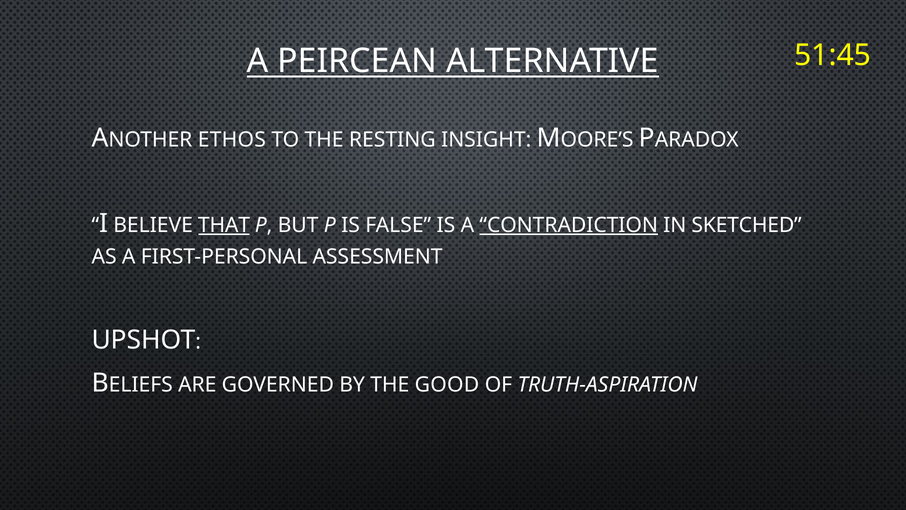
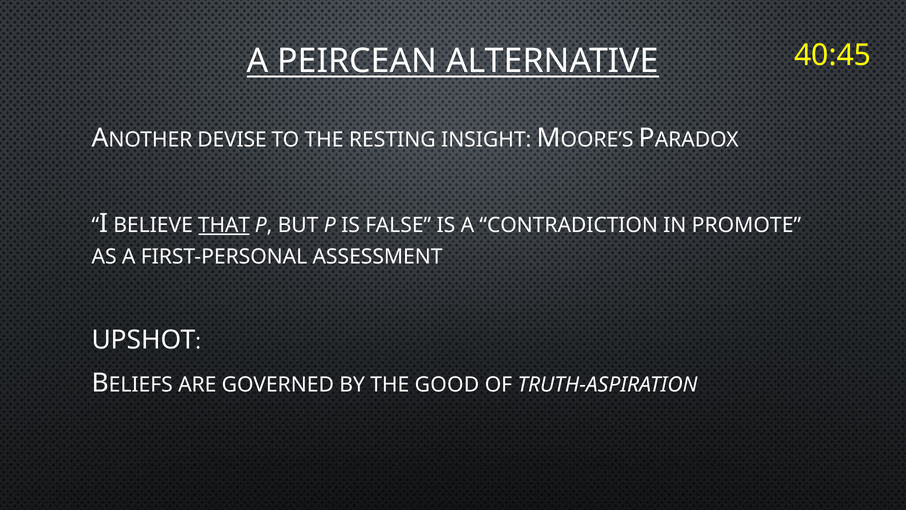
51:45: 51:45 -> 40:45
ETHOS: ETHOS -> DEVISE
CONTRADICTION underline: present -> none
SKETCHED: SKETCHED -> PROMOTE
